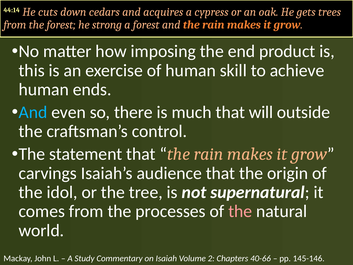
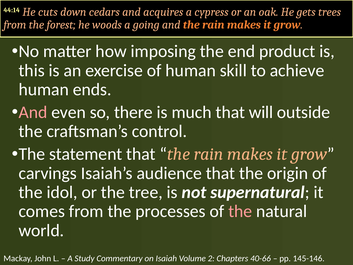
strong: strong -> woods
a forest: forest -> going
And at (33, 112) colour: light blue -> pink
